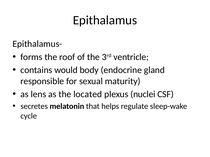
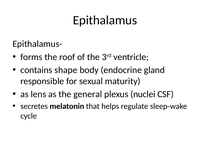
would: would -> shape
located: located -> general
